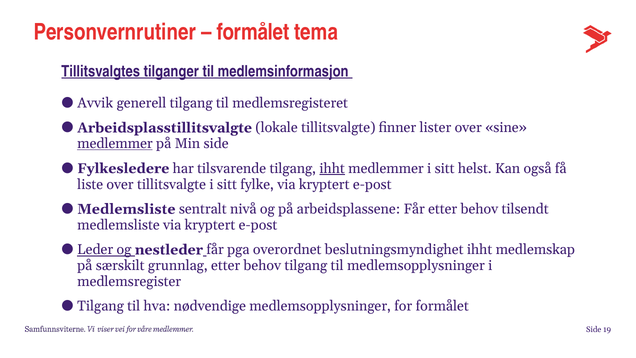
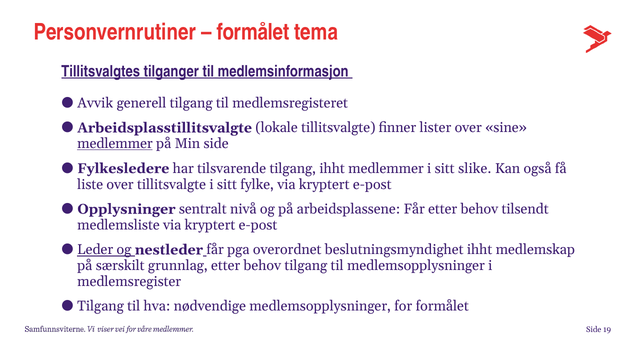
ihht at (332, 168) underline: present -> none
helst: helst -> slike
Medlemsliste at (126, 209): Medlemsliste -> Opplysninger
